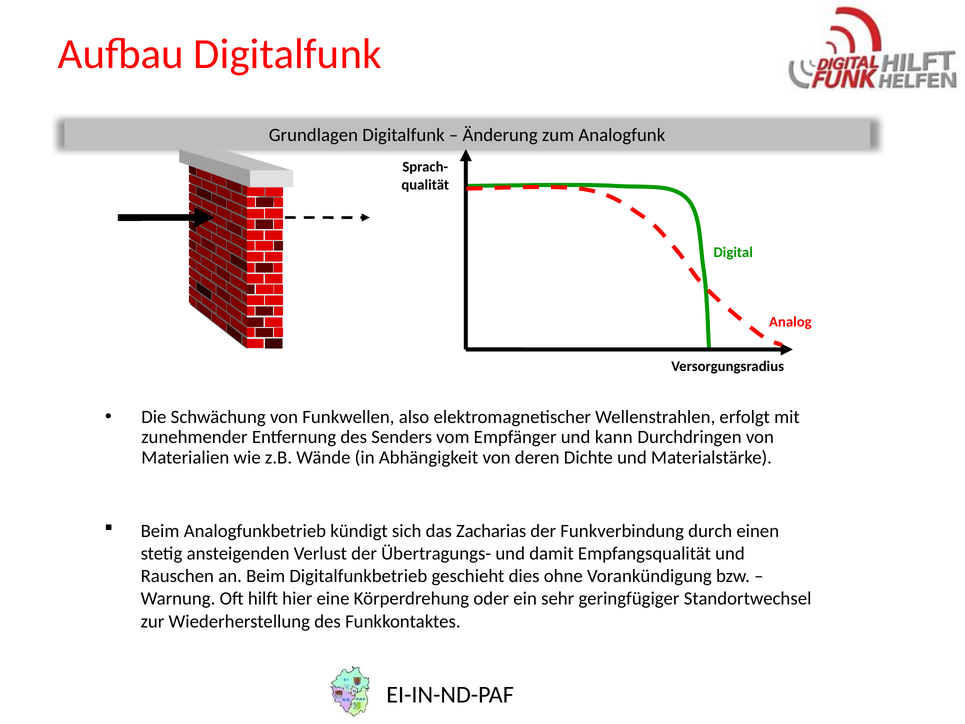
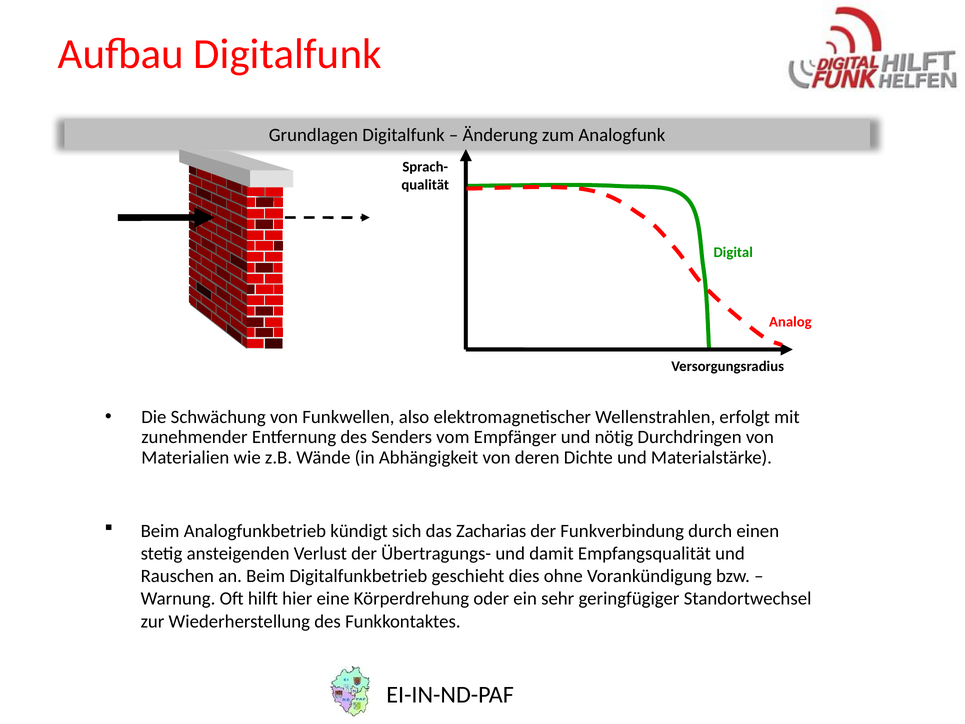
kann: kann -> nötig
